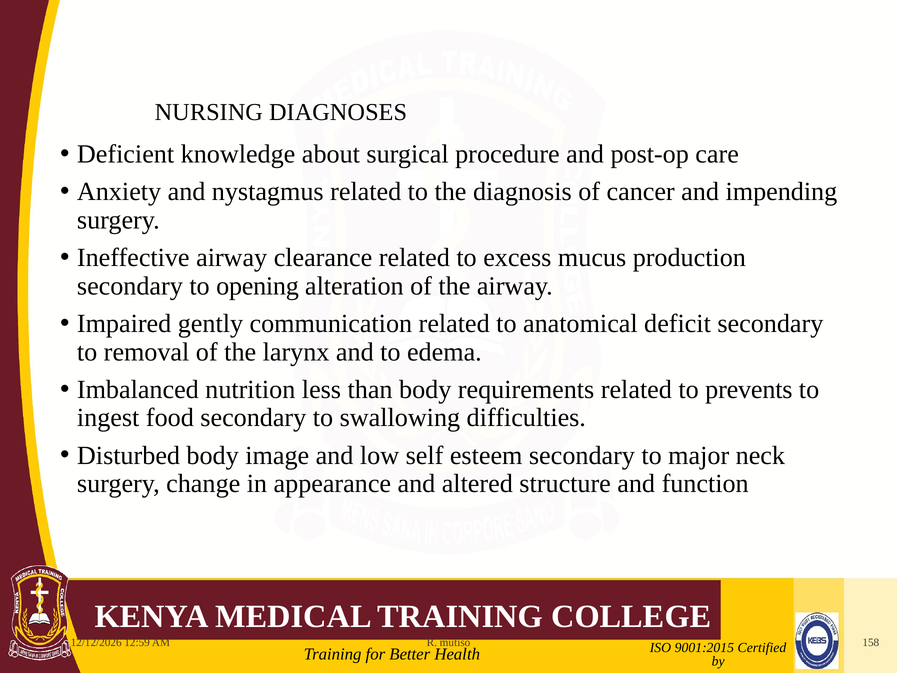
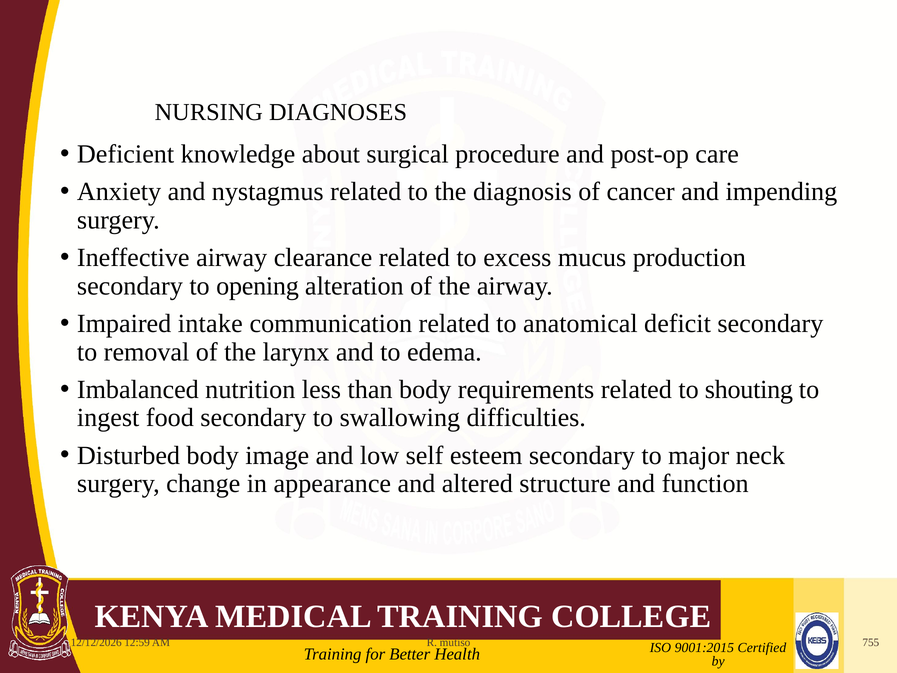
gently: gently -> intake
prevents: prevents -> shouting
158: 158 -> 755
